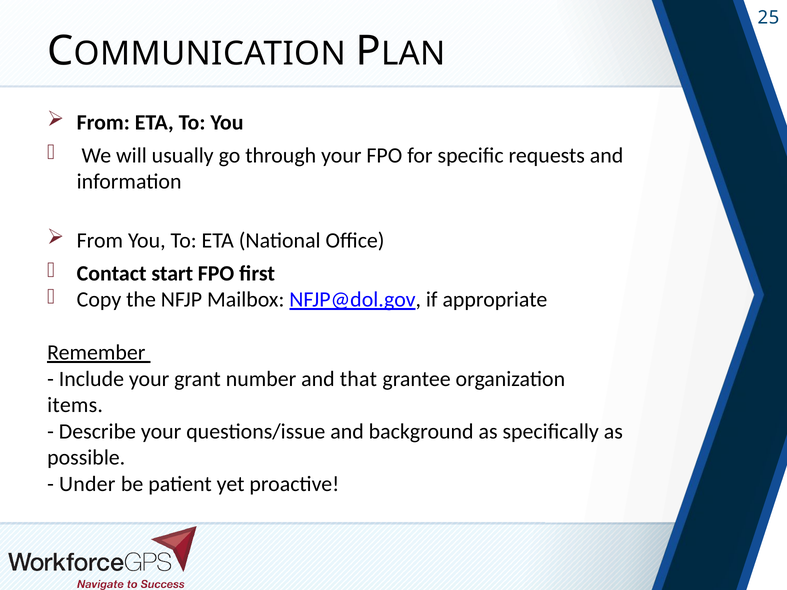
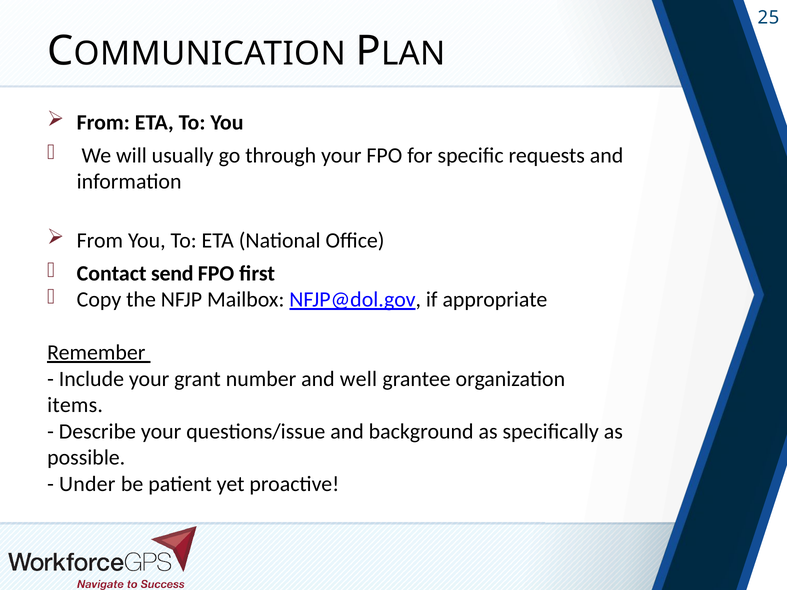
start: start -> send
that: that -> well
